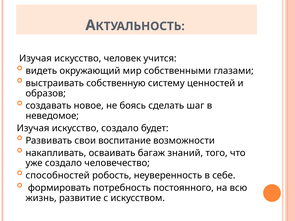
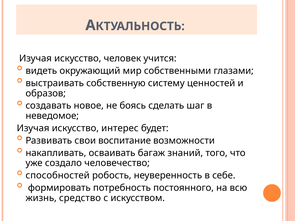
искусство создало: создало -> интерес
развитие: развитие -> средство
